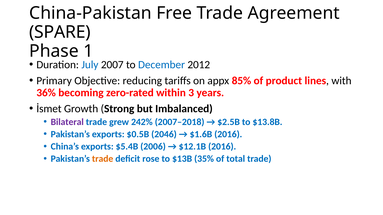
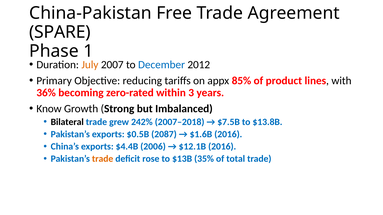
July colour: blue -> orange
İsmet: İsmet -> Know
Bilateral colour: purple -> black
$2.5B: $2.5B -> $7.5B
2046: 2046 -> 2087
$5.4B: $5.4B -> $4.4B
